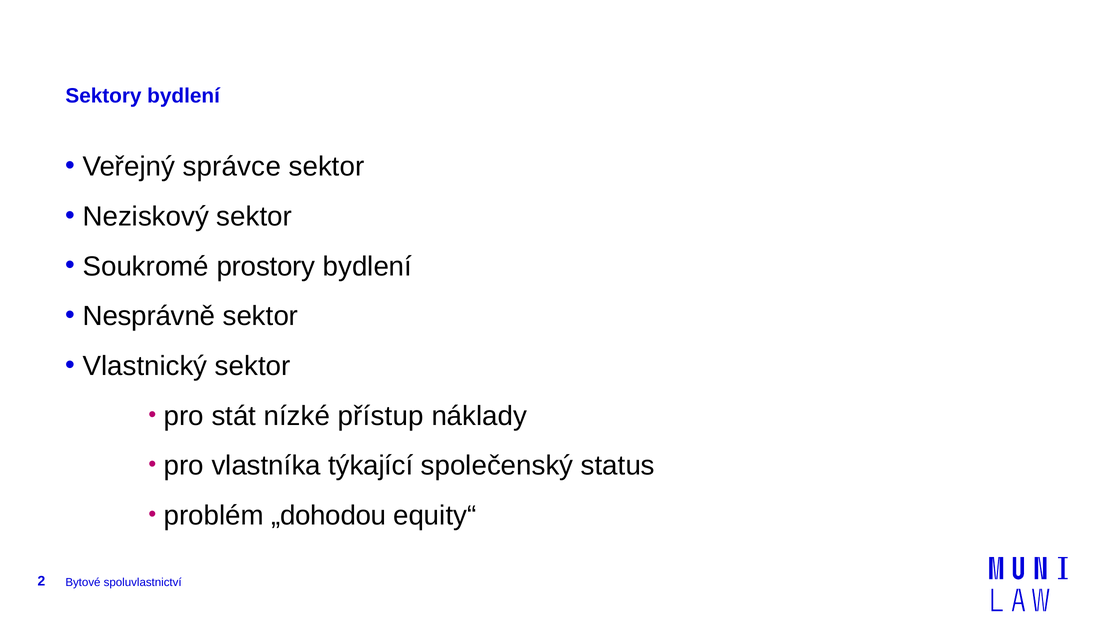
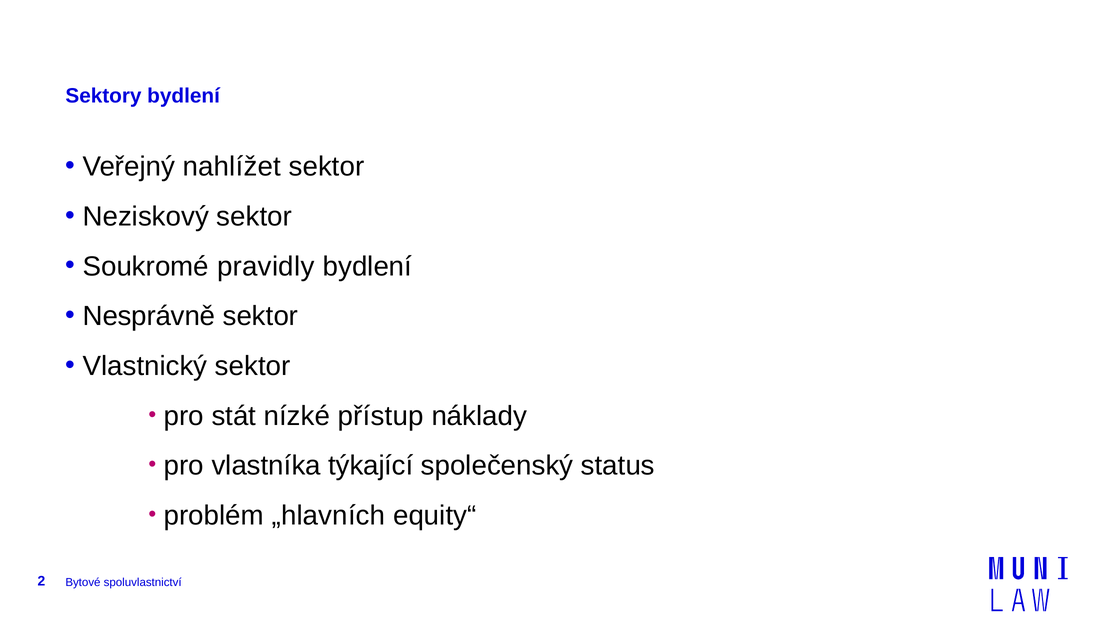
správce: správce -> nahlížet
prostory: prostory -> pravidly
„dohodou: „dohodou -> „hlavních
